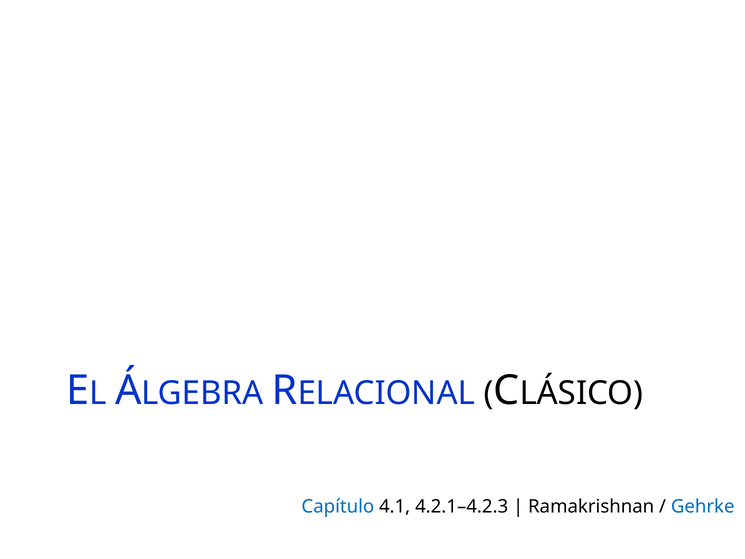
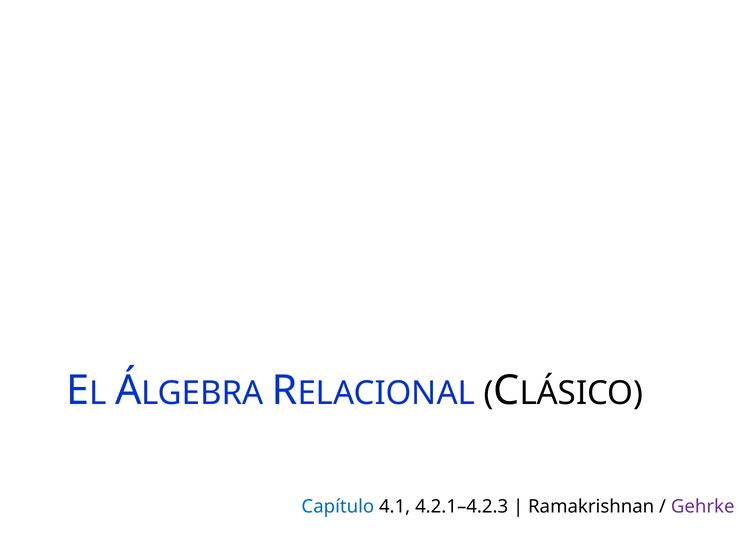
Gehrke colour: blue -> purple
